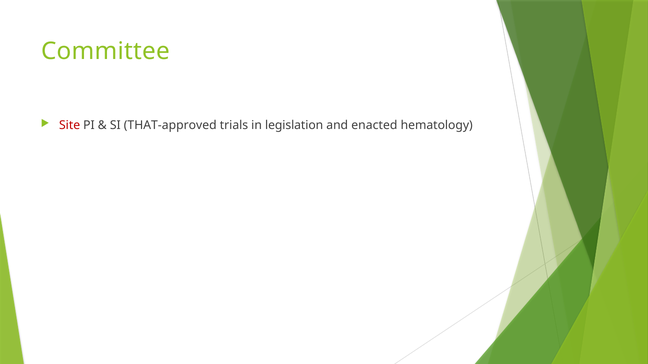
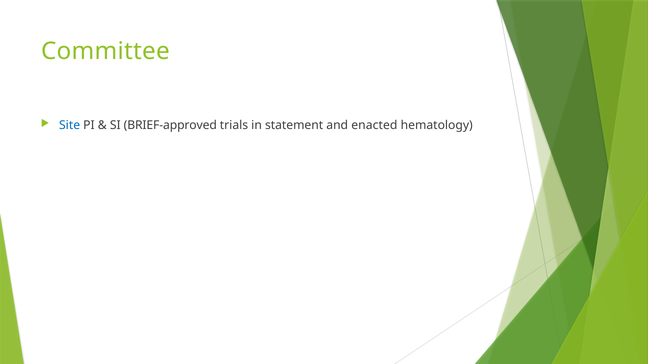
Site colour: red -> blue
THAT-approved: THAT-approved -> BRIEF-approved
legislation: legislation -> statement
